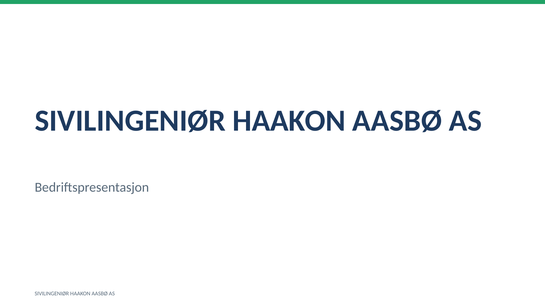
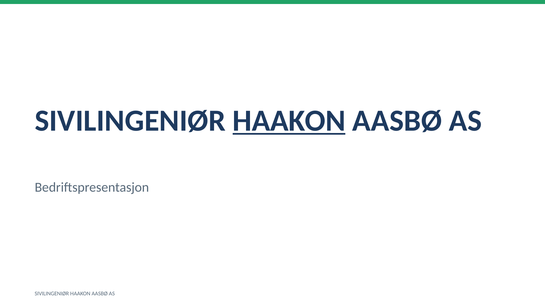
HAAKON at (289, 121) underline: none -> present
